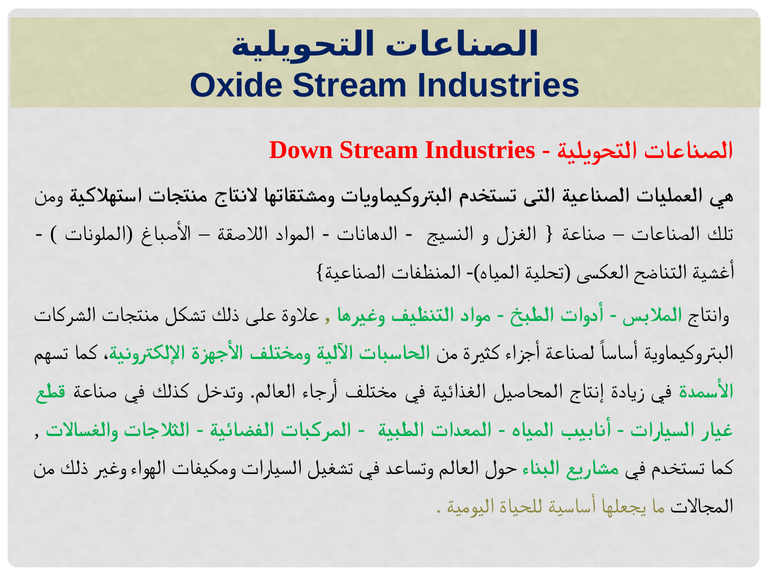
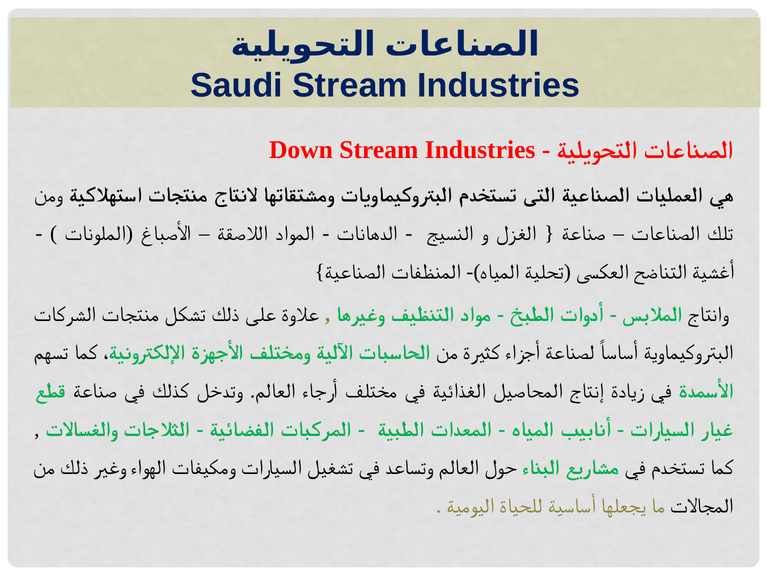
Oxide: Oxide -> Saudi
